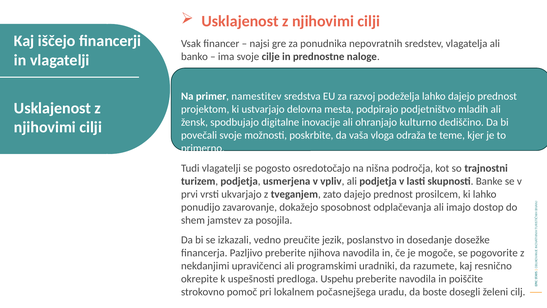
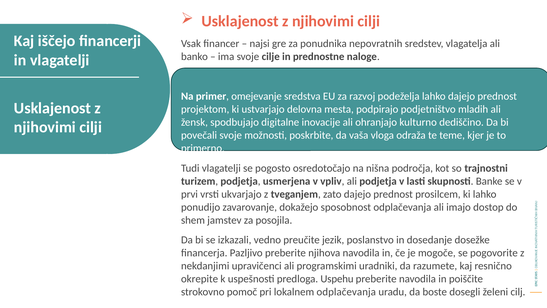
namestitev: namestitev -> omejevanje
lokalnem počasnejšega: počasnejšega -> odplačevanja
